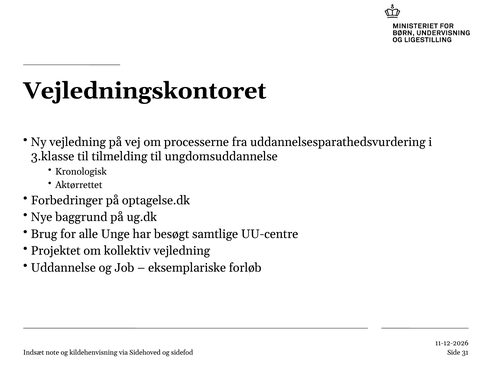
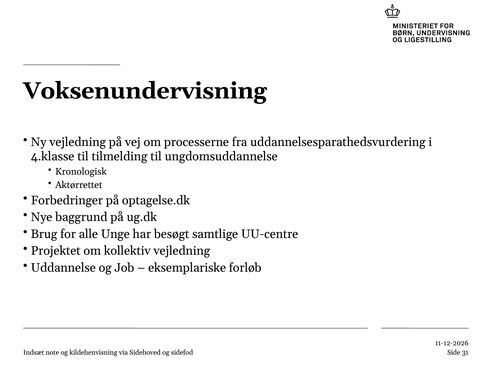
Vejledningskontoret: Vejledningskontoret -> Voksenundervisning
3.klasse: 3.klasse -> 4.klasse
